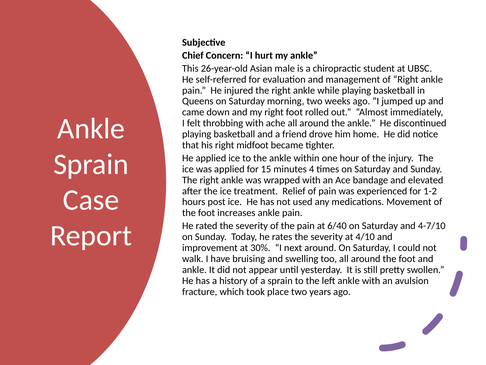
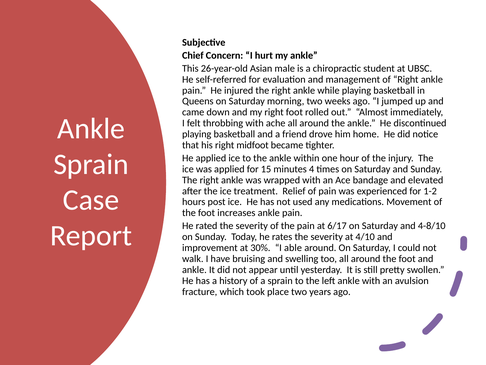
6/40: 6/40 -> 6/17
4-7/10: 4-7/10 -> 4-8/10
next: next -> able
